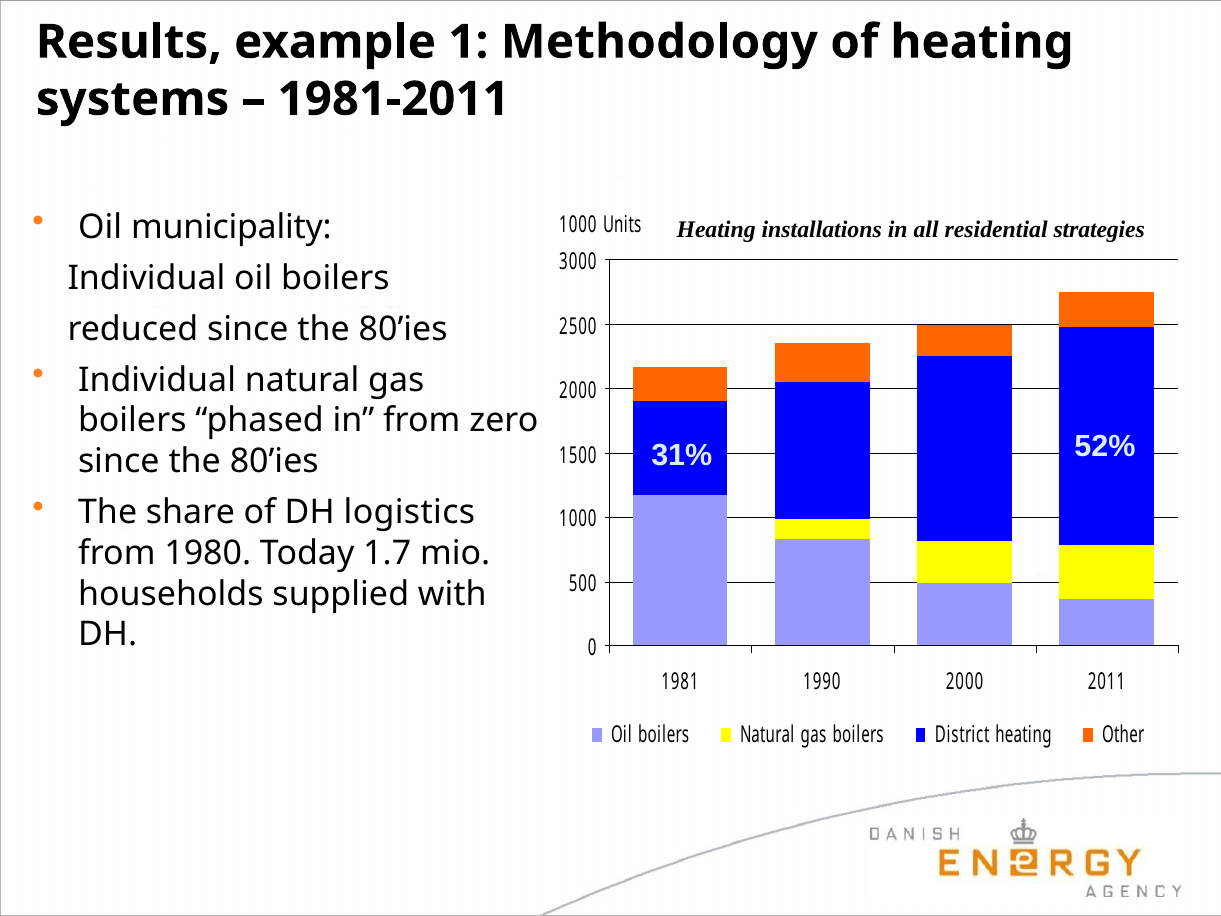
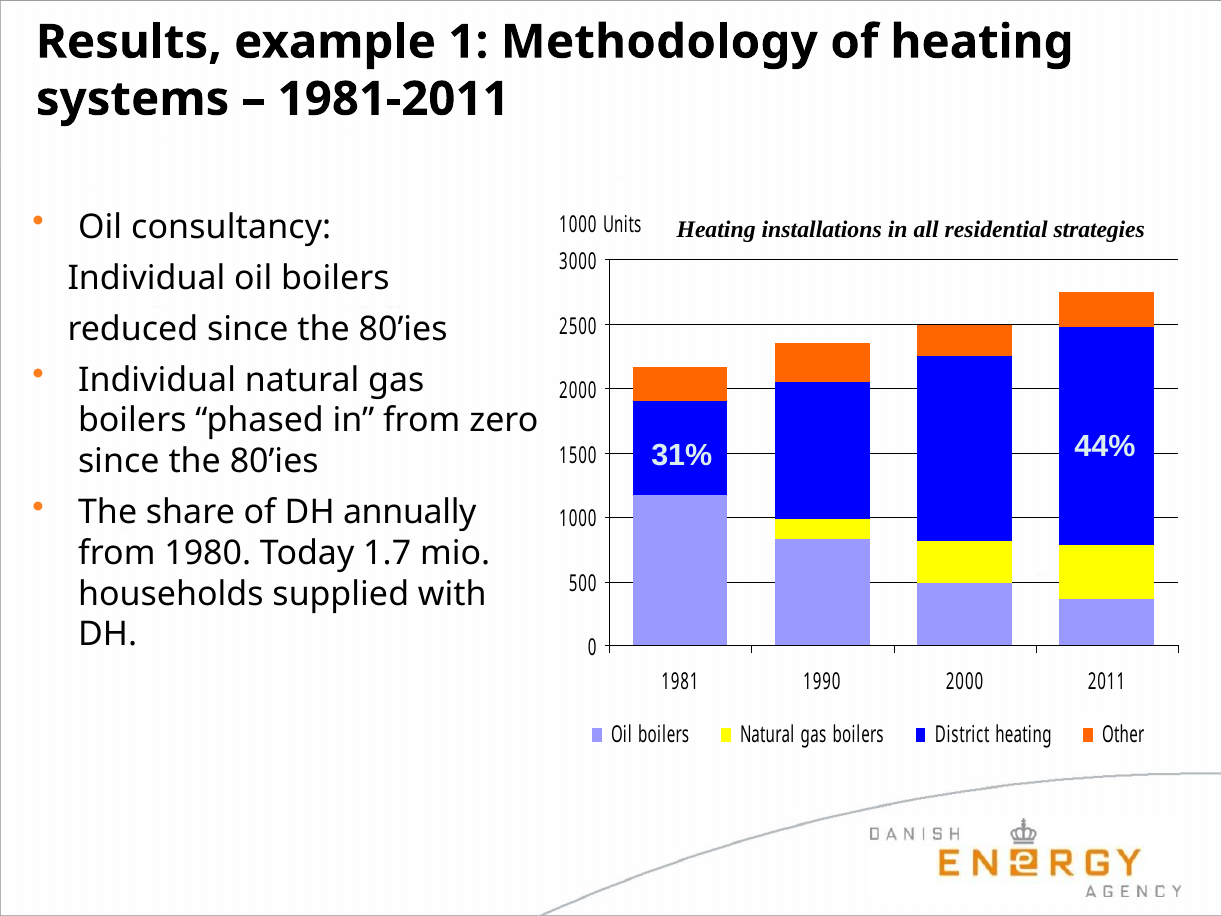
municipality: municipality -> consultancy
52%: 52% -> 44%
logistics: logistics -> annually
